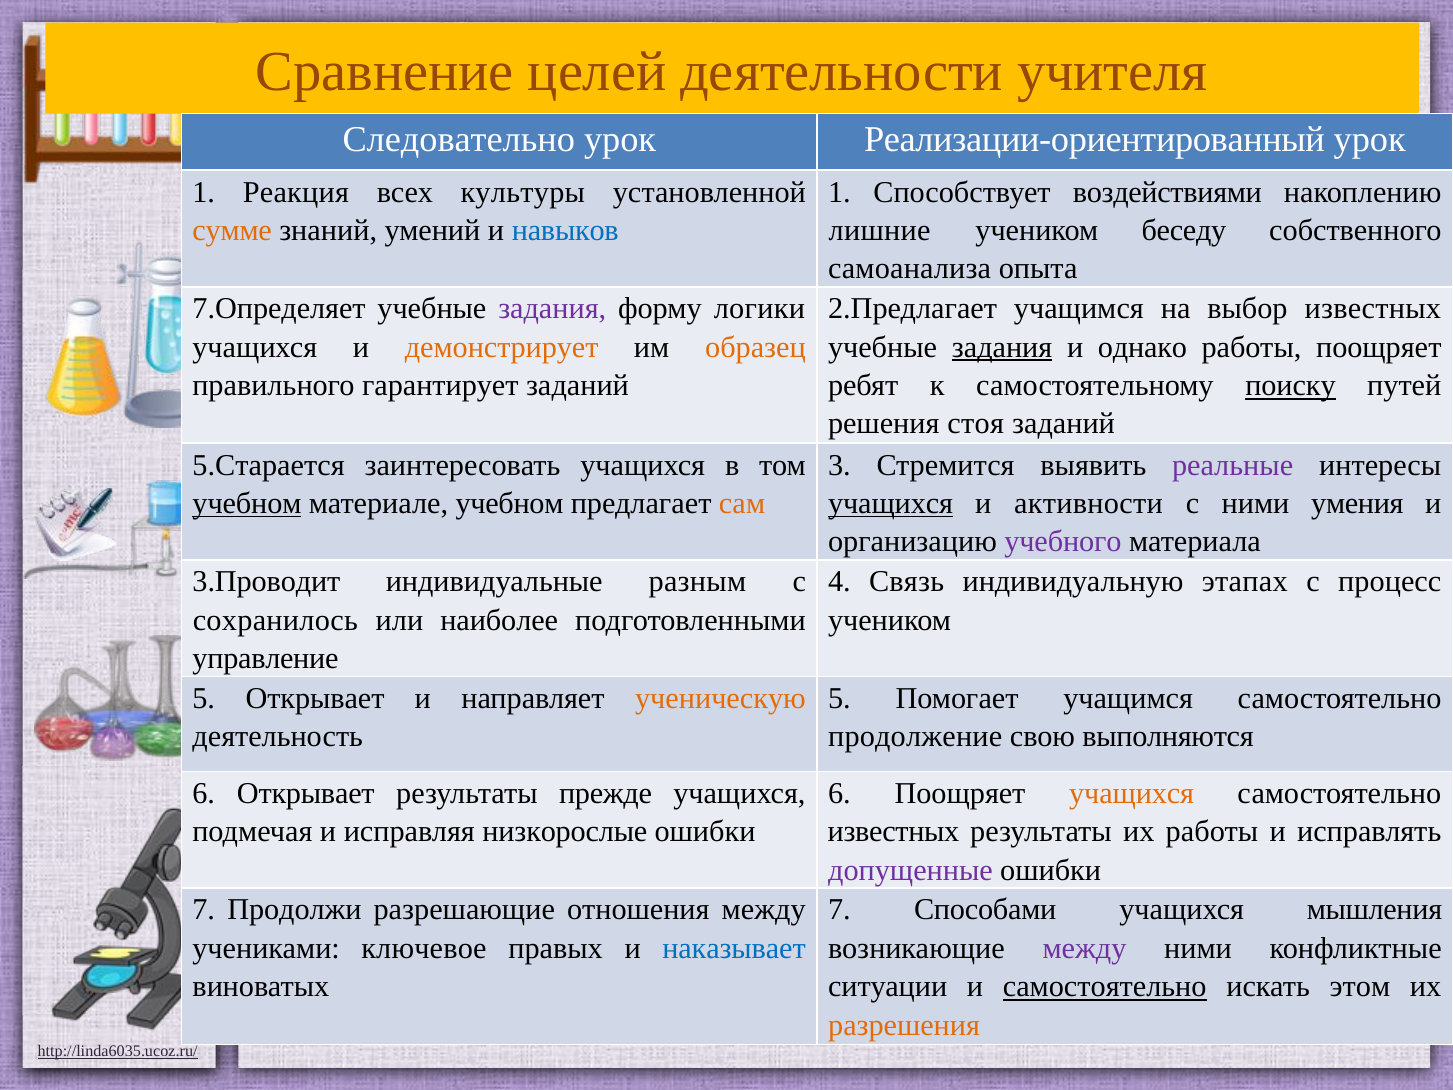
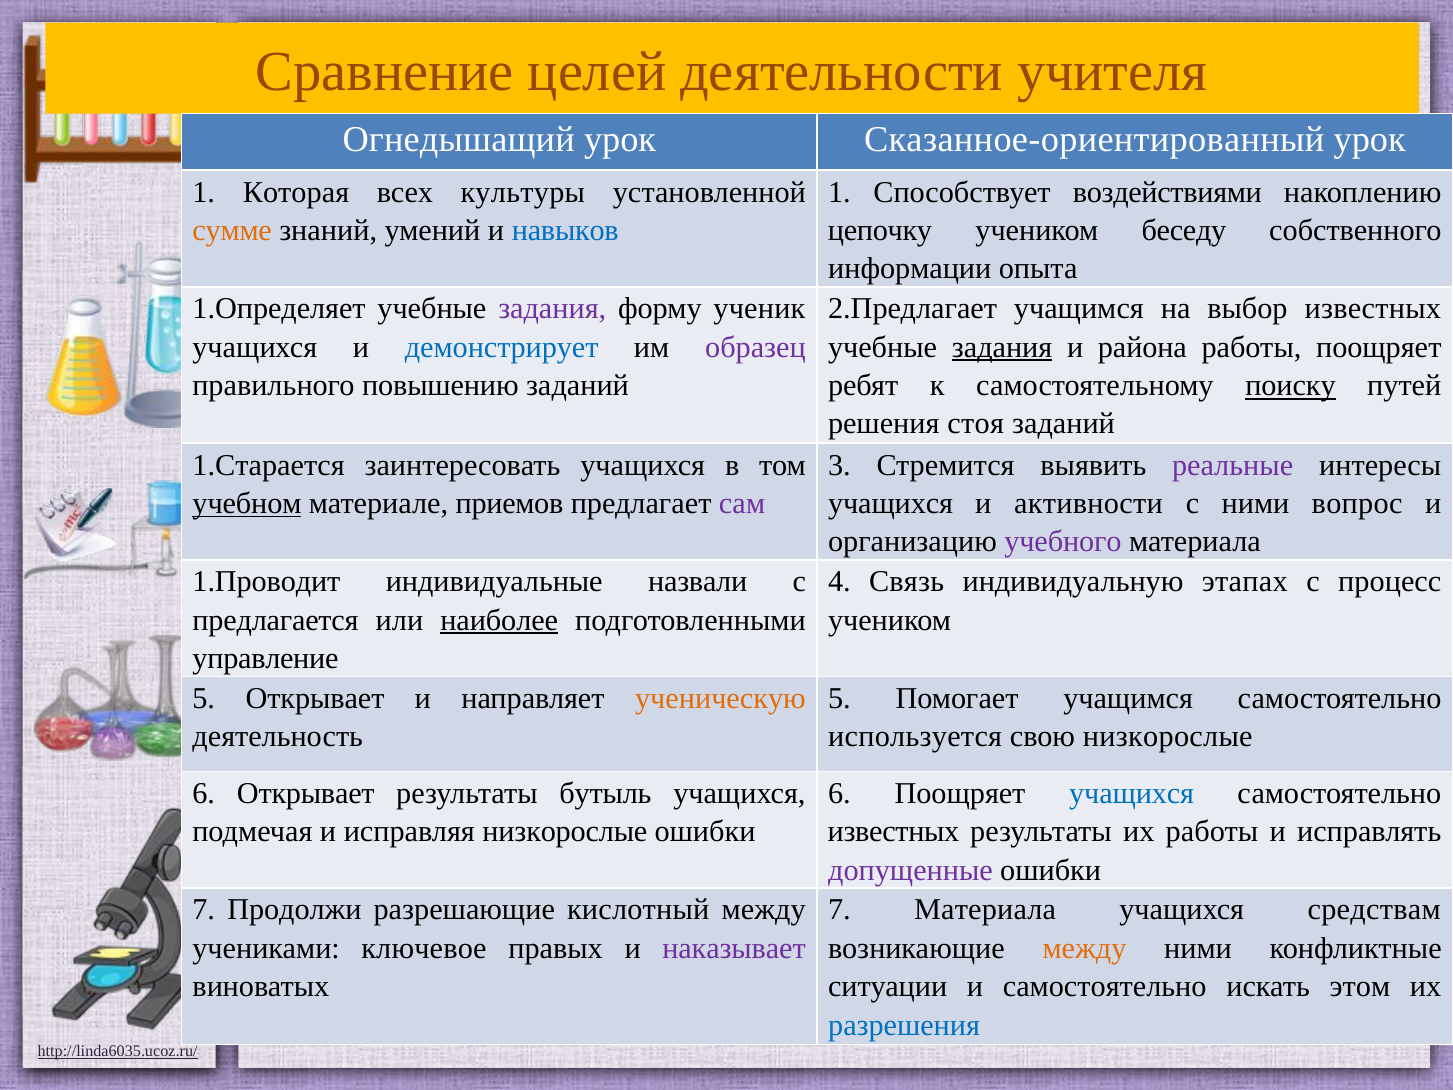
Следовательно: Следовательно -> Огнедышащий
Реализации-ориентированный: Реализации-ориентированный -> Сказанное-ориентированный
Реакция: Реакция -> Которая
лишние: лишние -> цепочку
самоанализа: самоанализа -> информации
7.Определяет: 7.Определяет -> 1.Определяет
логики: логики -> ученик
демонстрирует colour: orange -> blue
образец colour: orange -> purple
однако: однако -> района
гарантирует: гарантирует -> повышению
5.Старается: 5.Старается -> 1.Старается
материале учебном: учебном -> приемов
сам colour: orange -> purple
учащихся at (891, 503) underline: present -> none
умения: умения -> вопрос
3.Проводит: 3.Проводит -> 1.Проводит
разным: разным -> назвали
сохранилось: сохранилось -> предлагается
наиболее underline: none -> present
продолжение: продолжение -> используется
свою выполняются: выполняются -> низкорослые
прежде: прежде -> бутыль
учащихся at (1132, 793) colour: orange -> blue
отношения: отношения -> кислотный
7 Способами: Способами -> Материала
мышления: мышления -> средствам
наказывает colour: blue -> purple
между at (1084, 948) colour: purple -> orange
самостоятельно at (1105, 987) underline: present -> none
разрешения colour: orange -> blue
